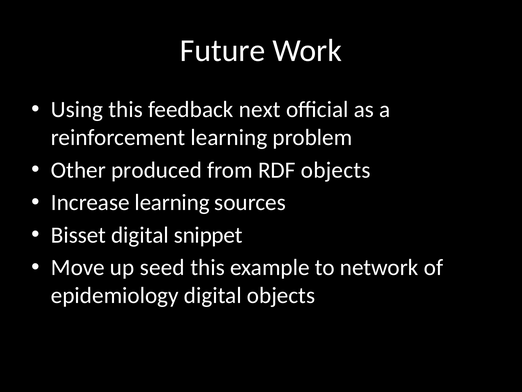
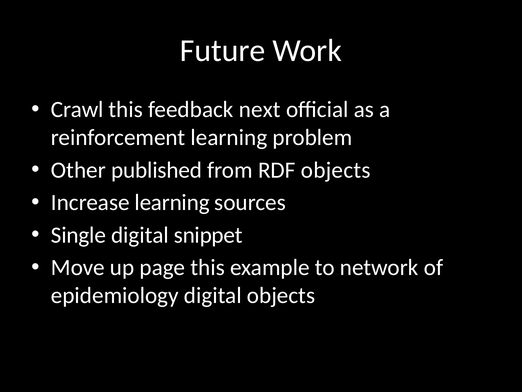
Using: Using -> Crawl
produced: produced -> published
Bisset: Bisset -> Single
seed: seed -> page
